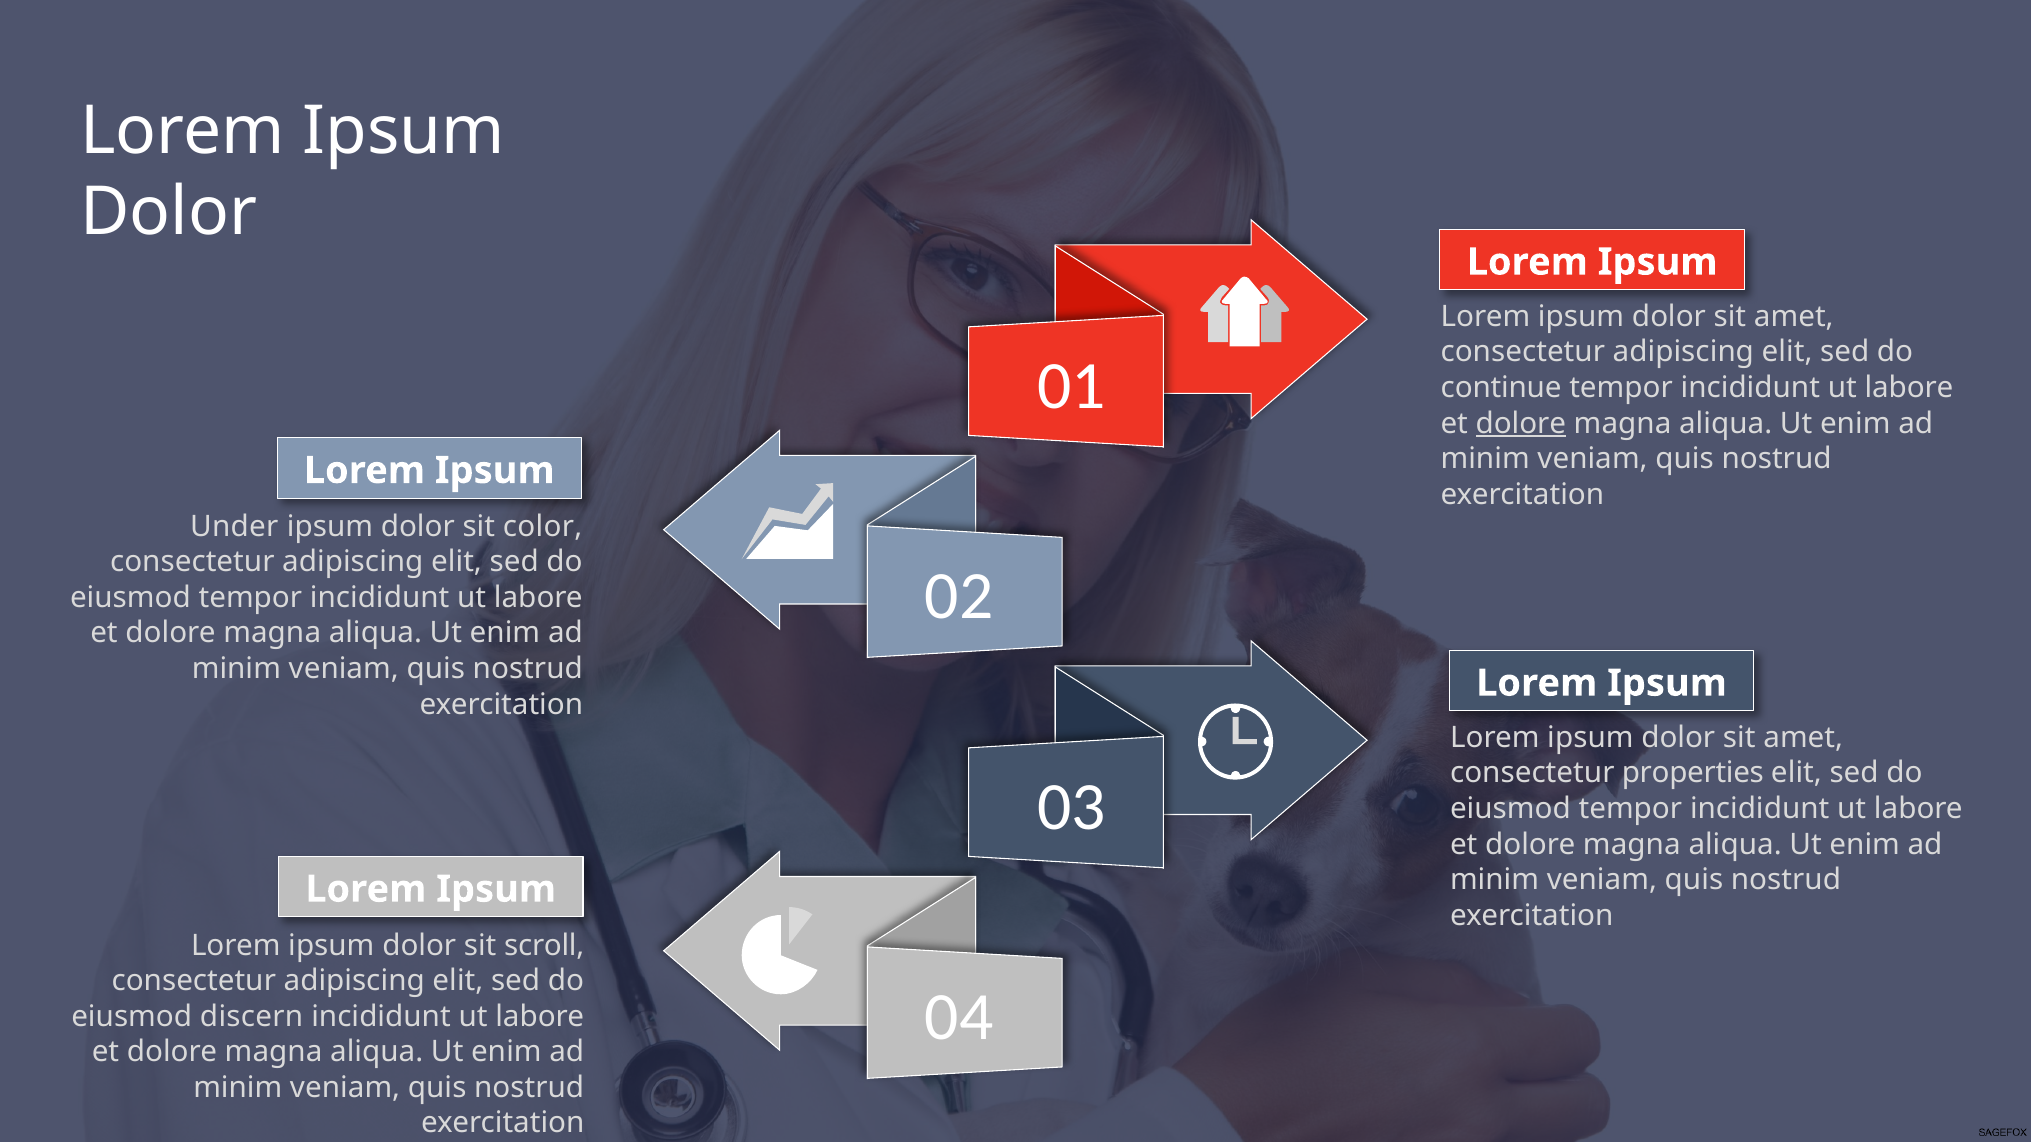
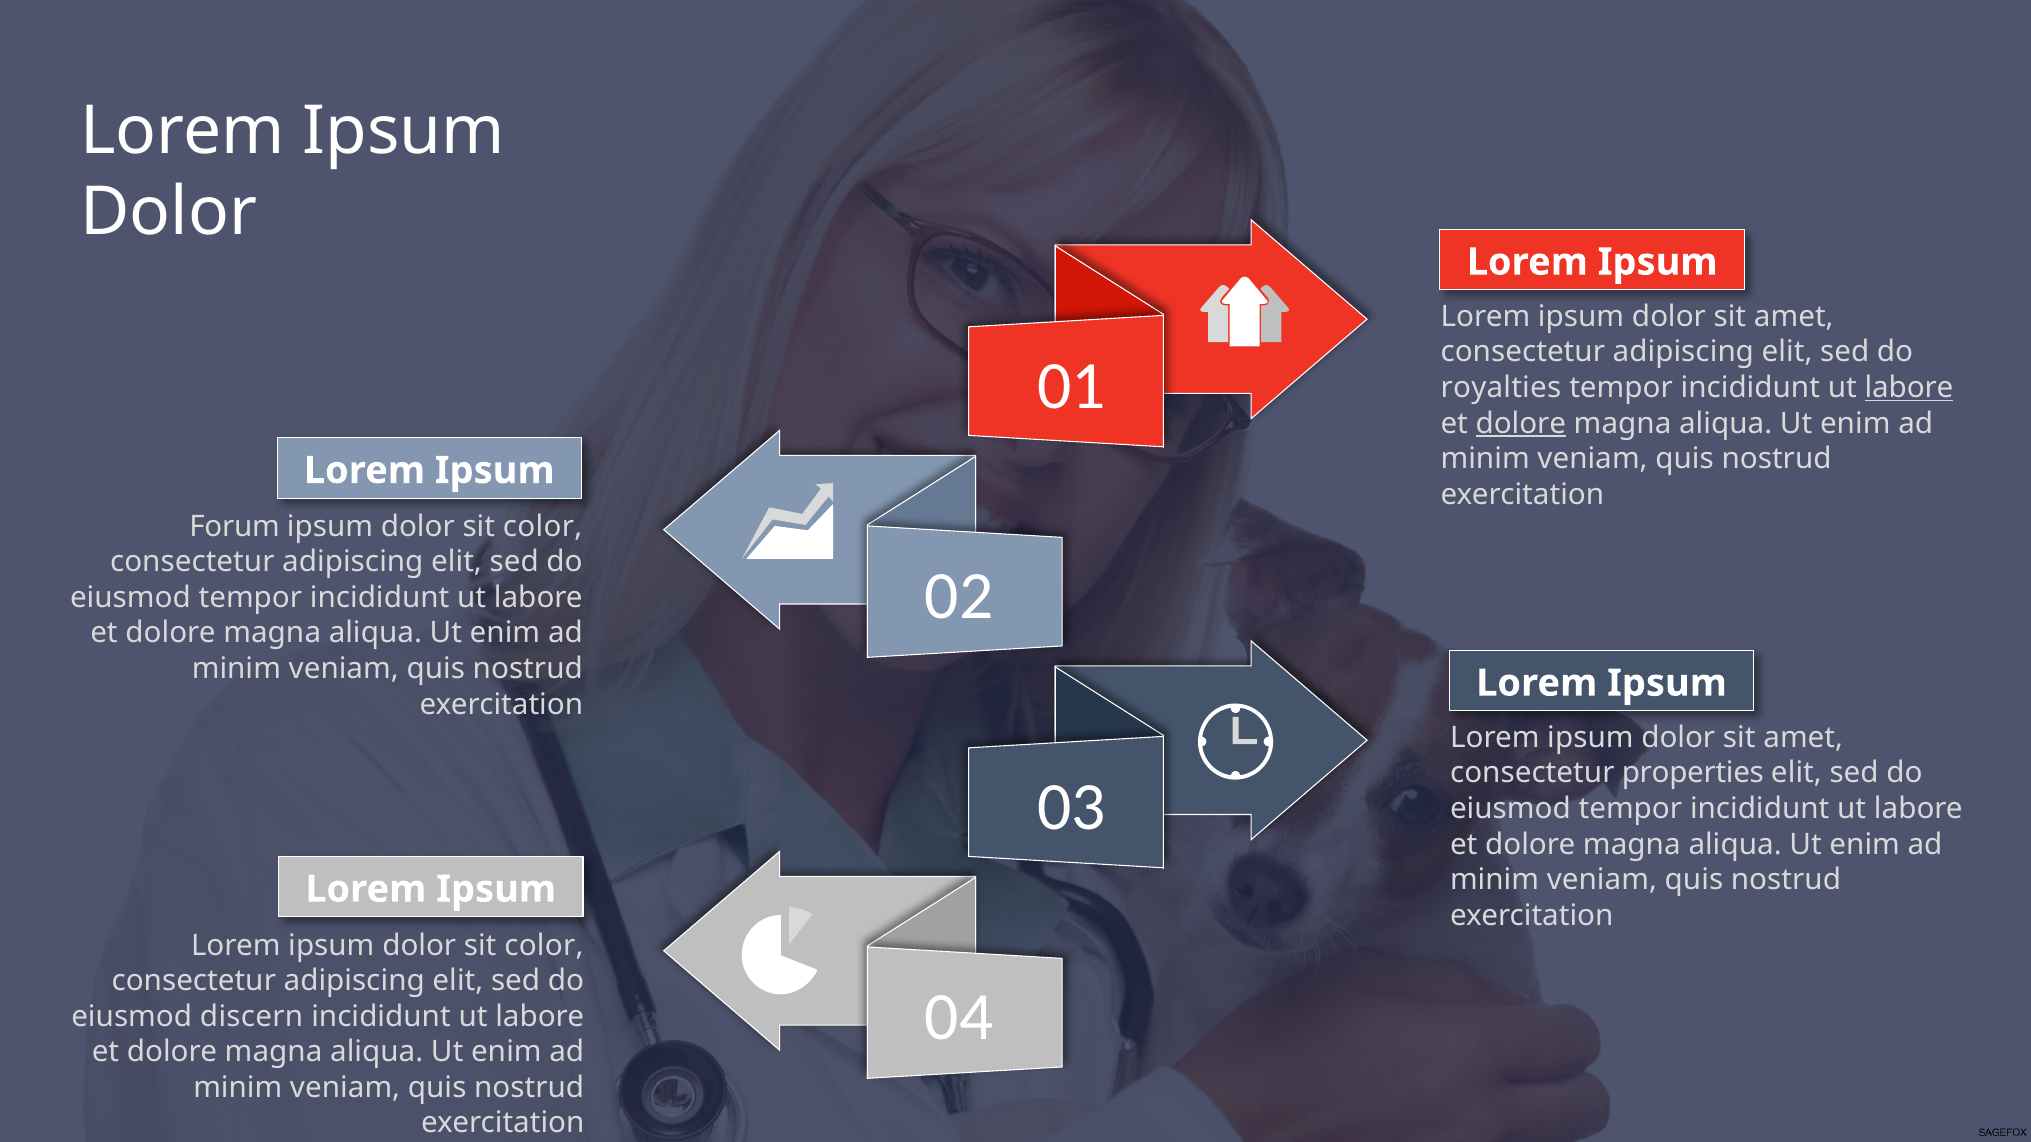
continue: continue -> royalties
labore at (1909, 388) underline: none -> present
Under: Under -> Forum
scroll at (544, 946): scroll -> color
